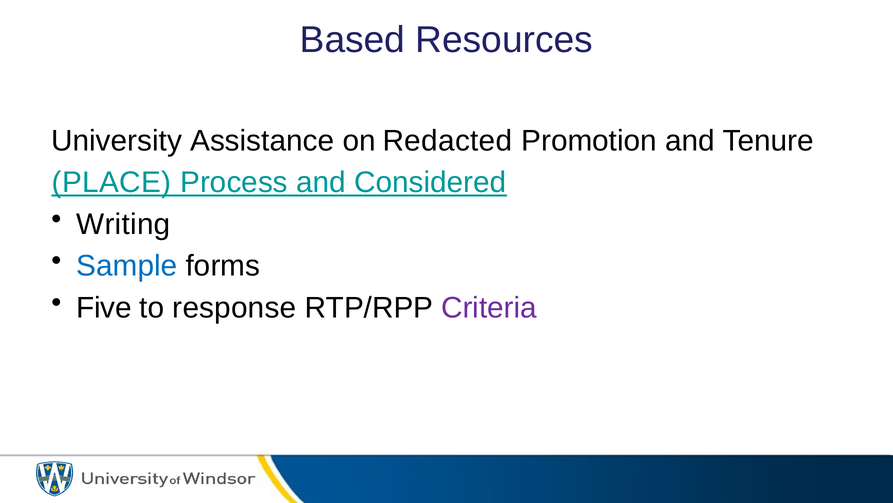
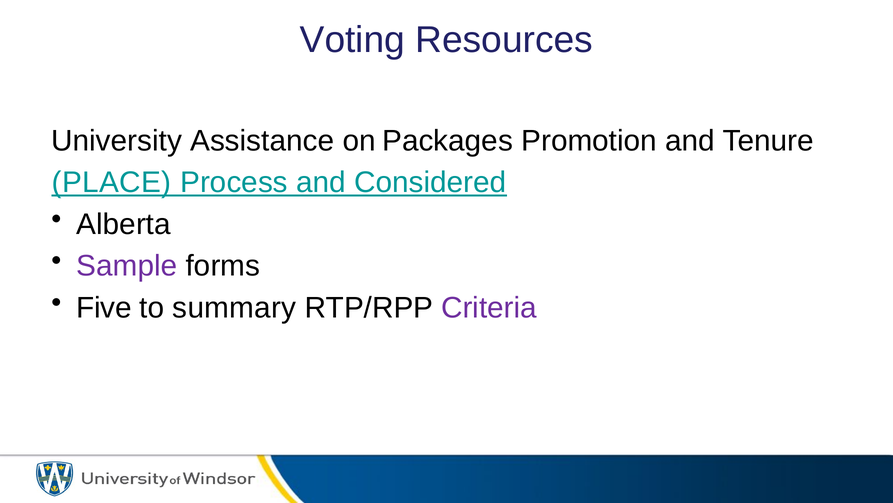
Based: Based -> Voting
Redacted: Redacted -> Packages
Writing: Writing -> Alberta
Sample colour: blue -> purple
response: response -> summary
